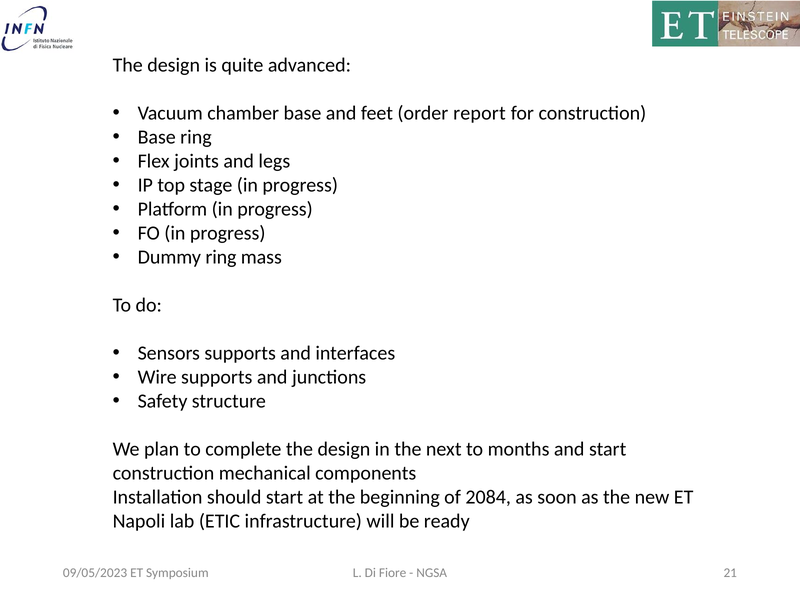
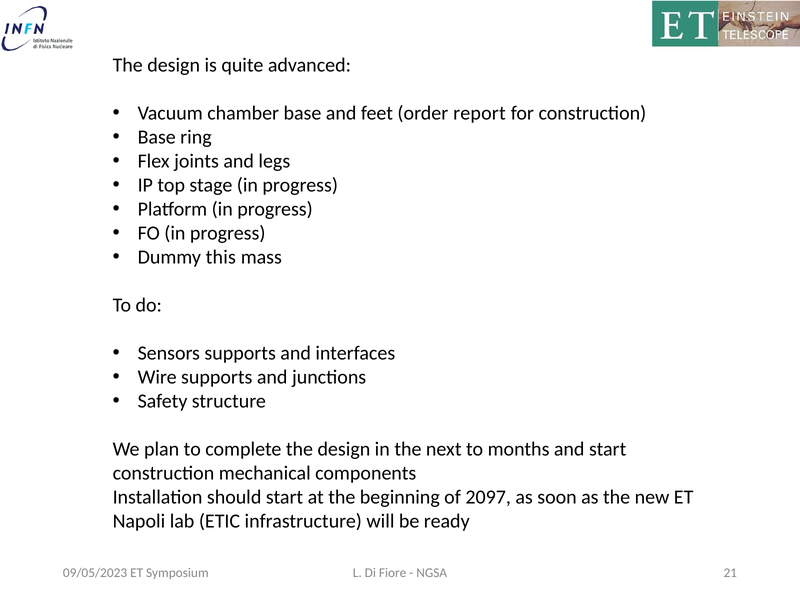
Dummy ring: ring -> this
2084: 2084 -> 2097
